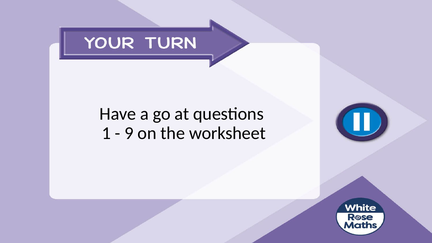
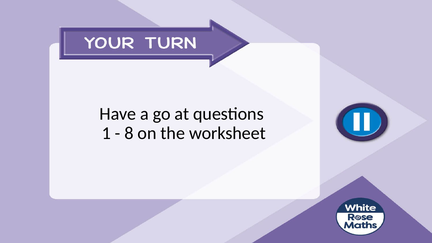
9: 9 -> 8
